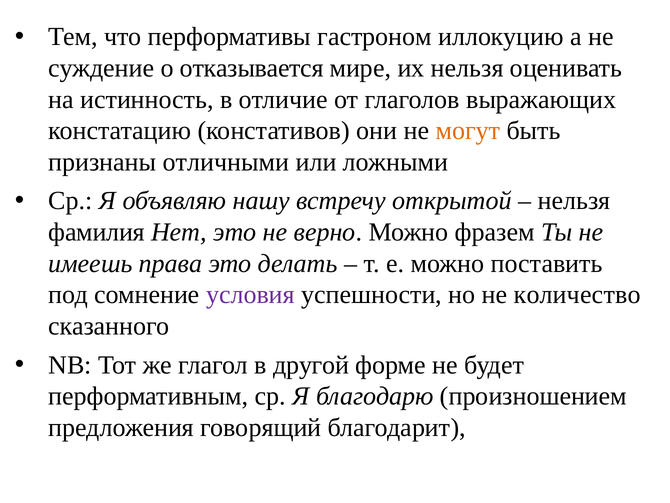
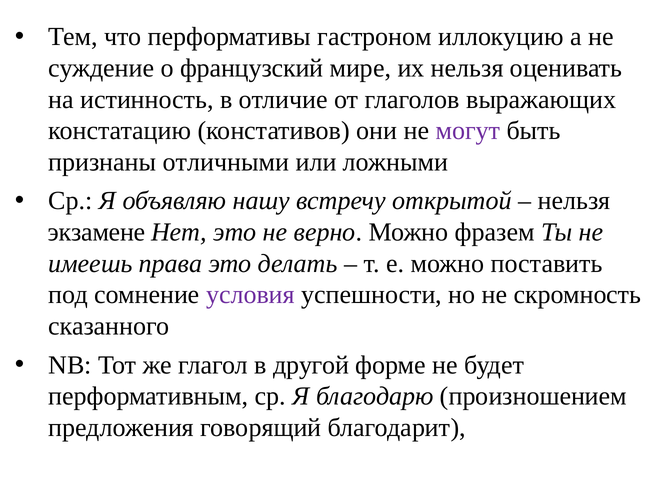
отказывается: отказывается -> французский
могут colour: orange -> purple
фамилия: фамилия -> экзамене
количество: количество -> скромность
